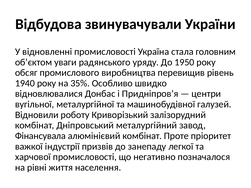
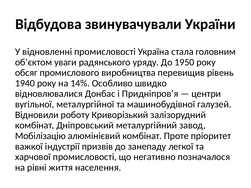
35%: 35% -> 14%
Фінансувала: Фінансувала -> Мобілізацію
